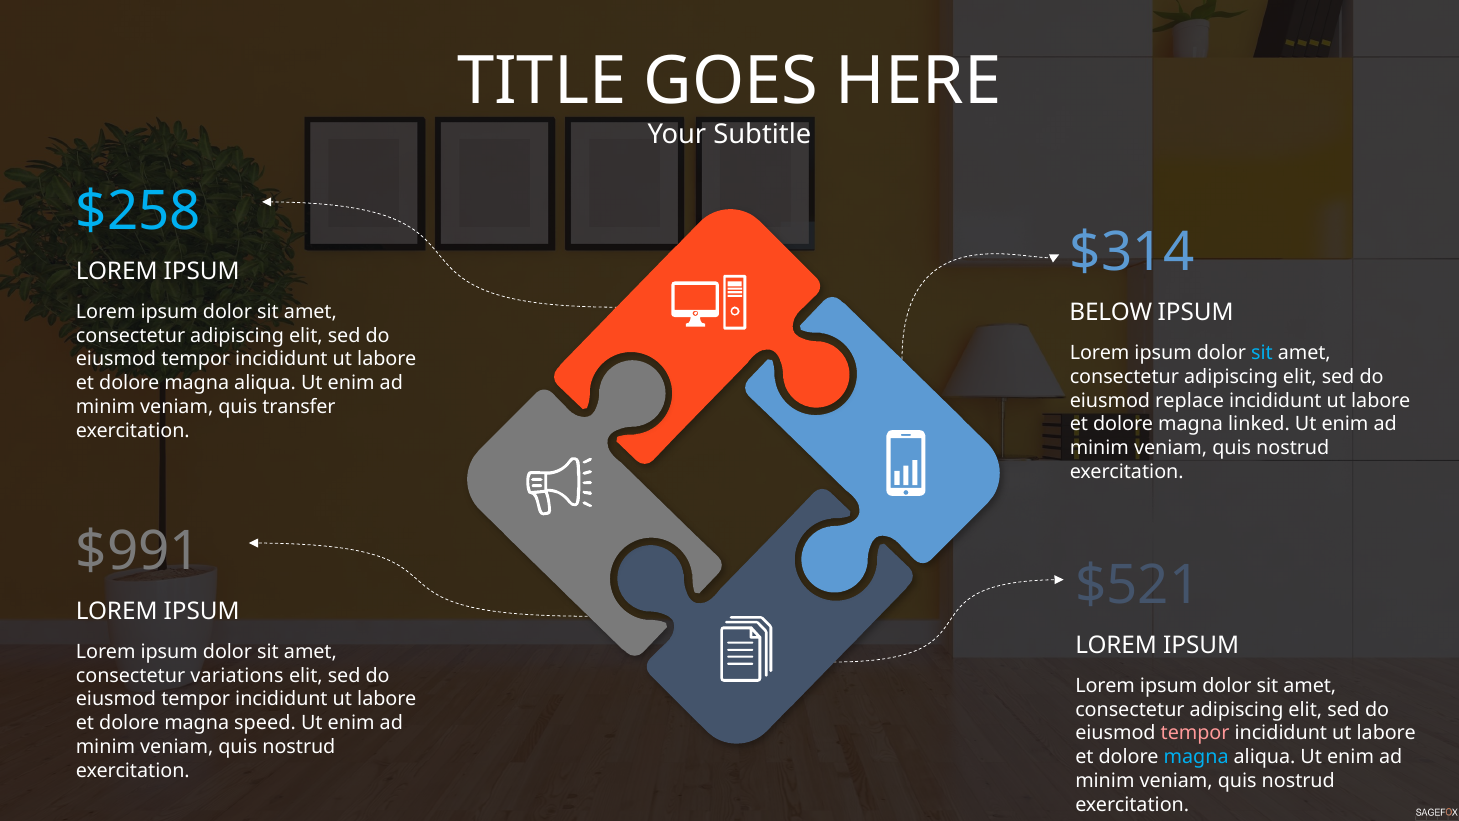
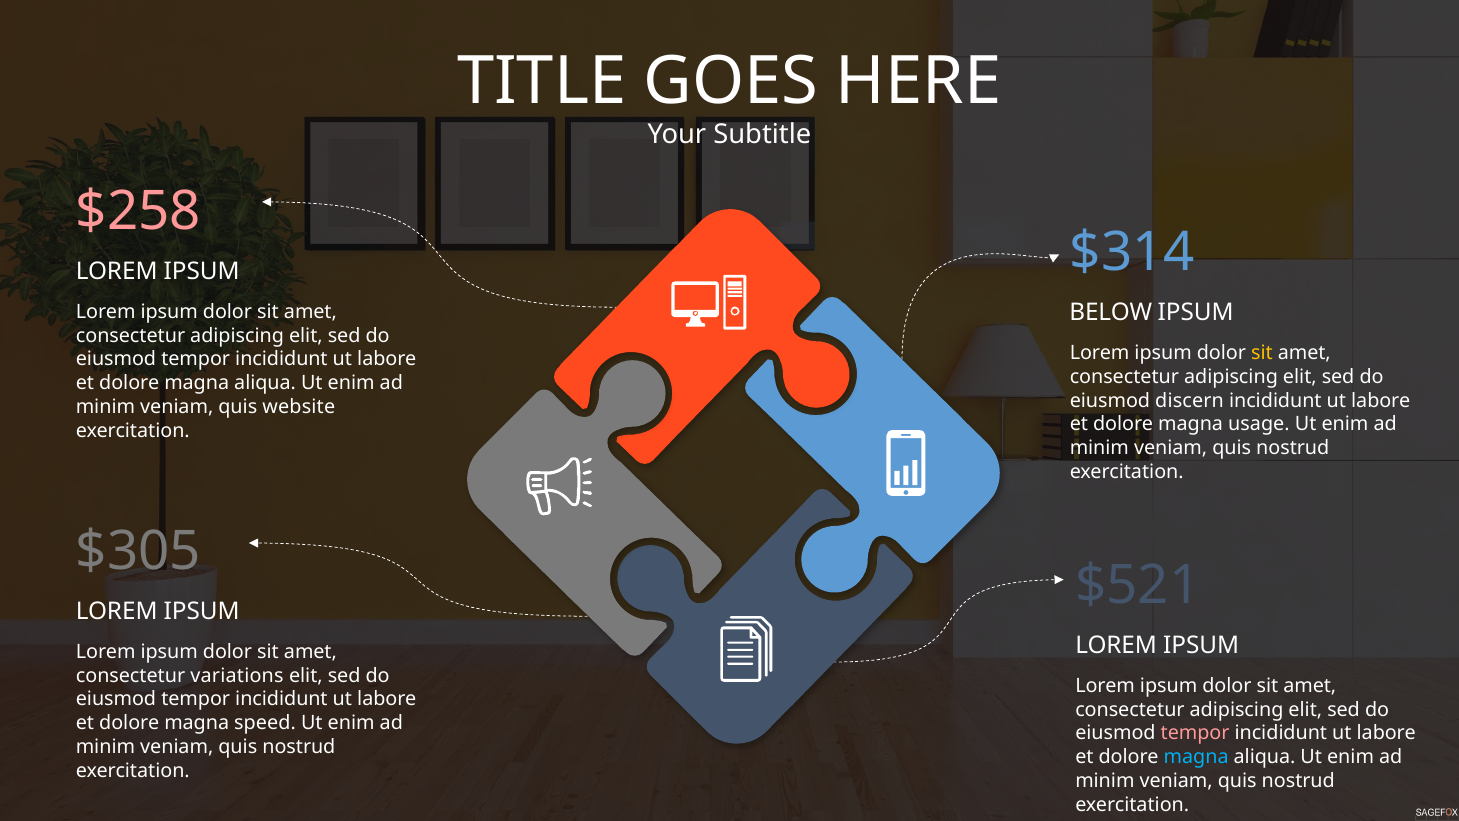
$258 colour: light blue -> pink
sit at (1262, 353) colour: light blue -> yellow
replace: replace -> discern
transfer: transfer -> website
linked: linked -> usage
$991: $991 -> $305
